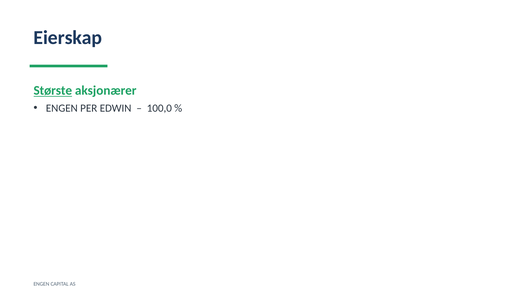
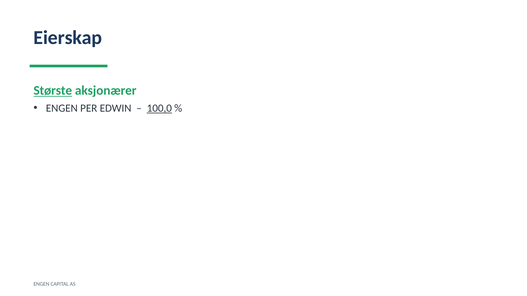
100,0 underline: none -> present
